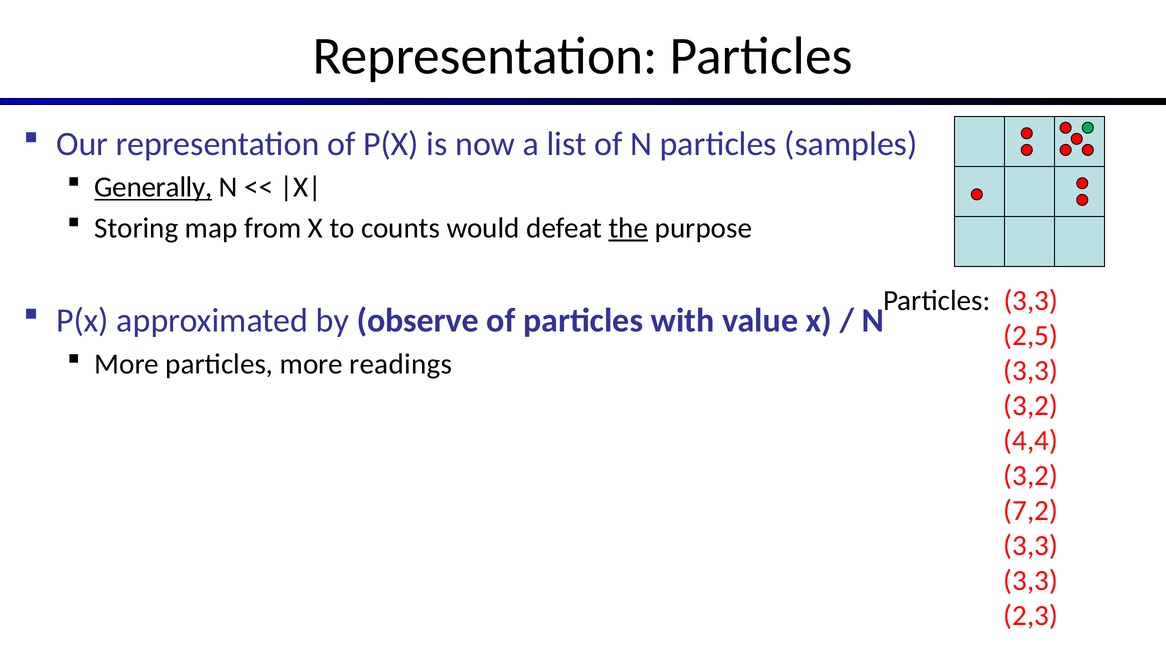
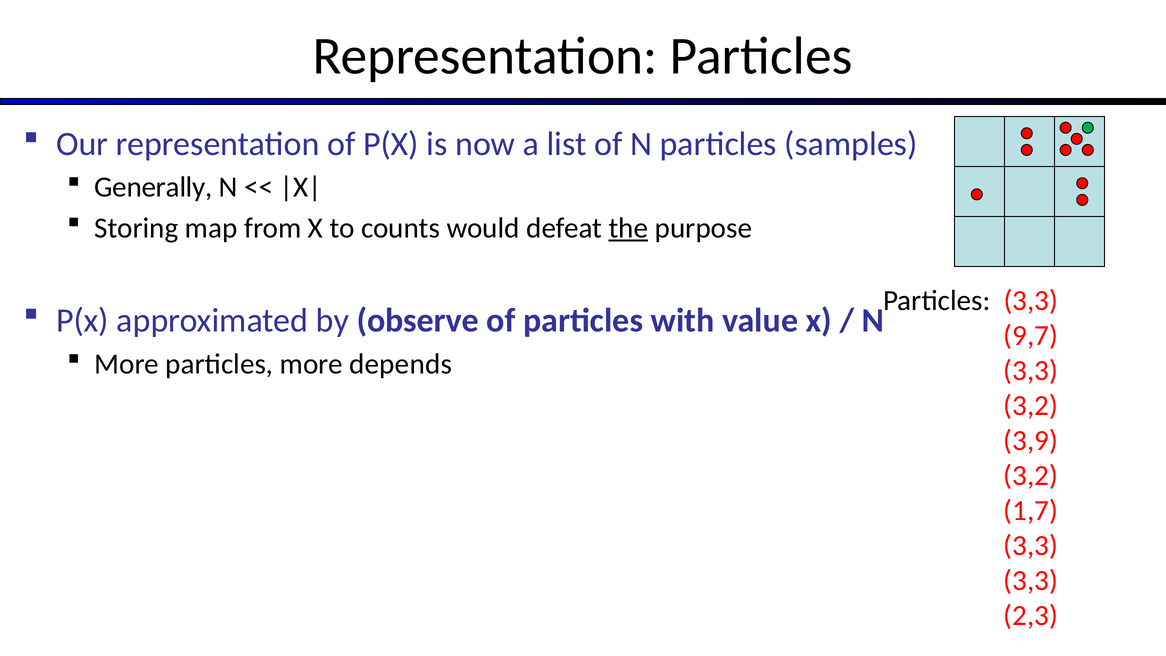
Generally underline: present -> none
2,5: 2,5 -> 9,7
readings: readings -> depends
4,4: 4,4 -> 3,9
7,2: 7,2 -> 1,7
